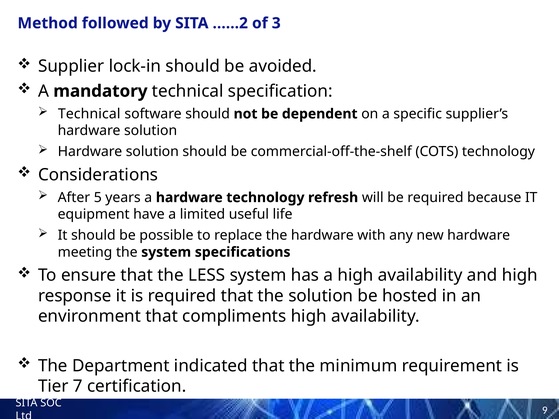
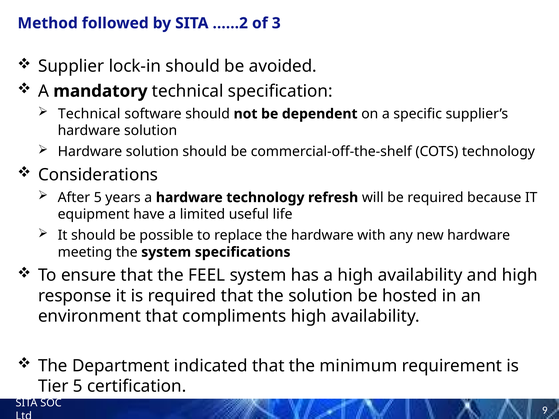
LESS: LESS -> FEEL
Tier 7: 7 -> 5
